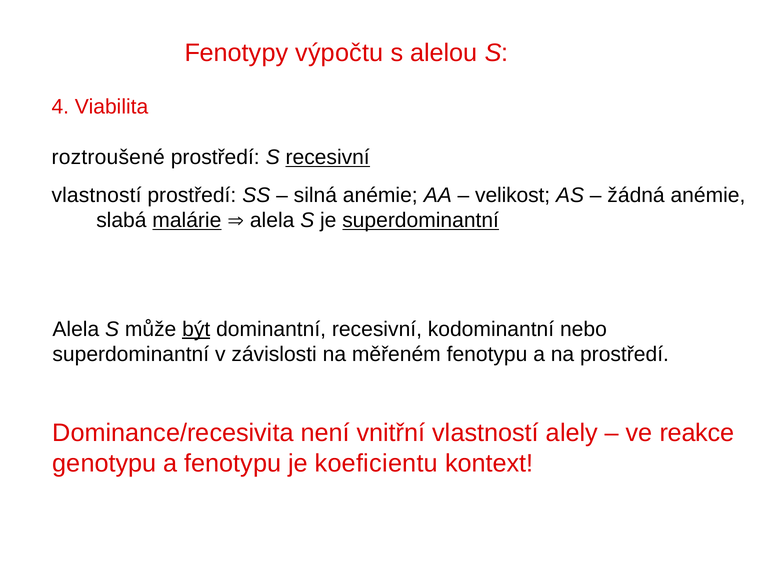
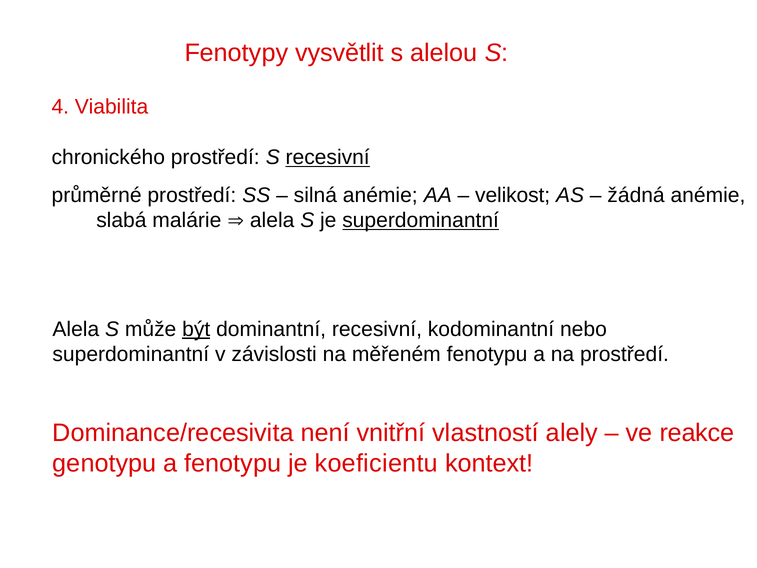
výpočtu: výpočtu -> vysvětlit
roztroušené: roztroušené -> chronického
vlastností at (97, 195): vlastností -> průměrné
malárie underline: present -> none
